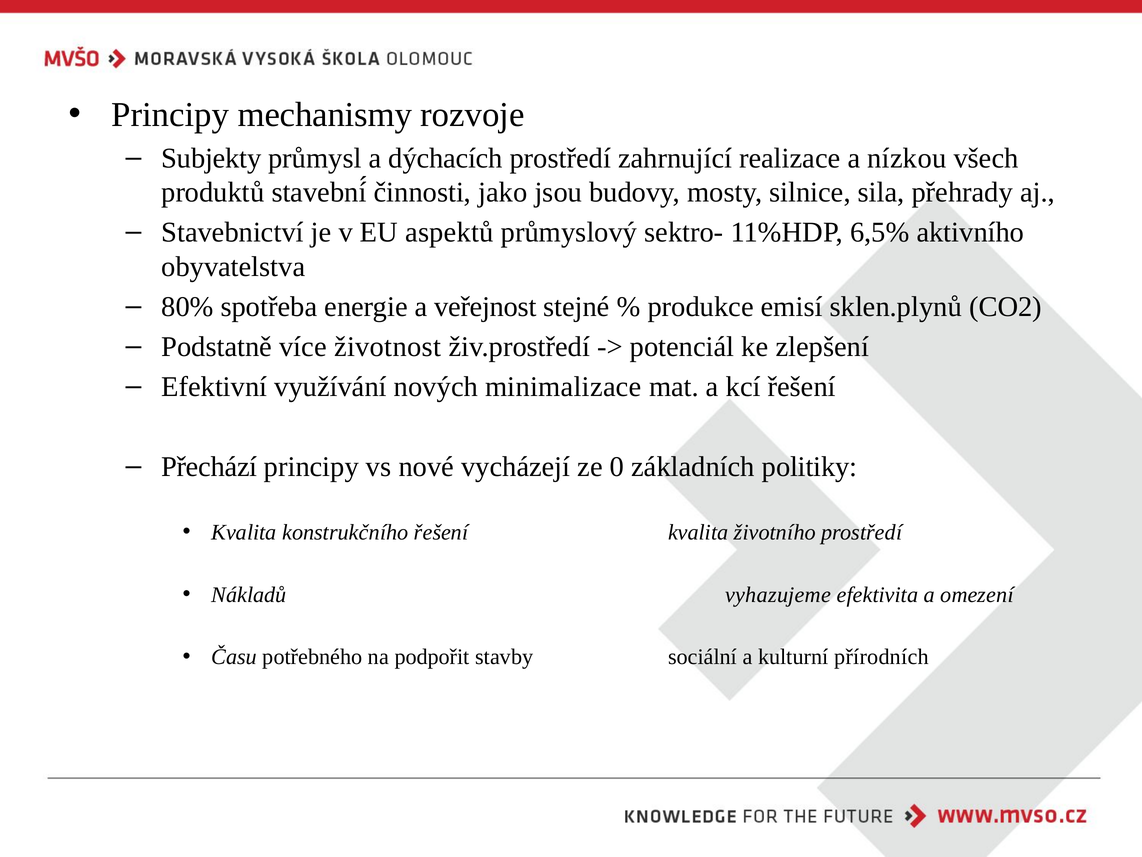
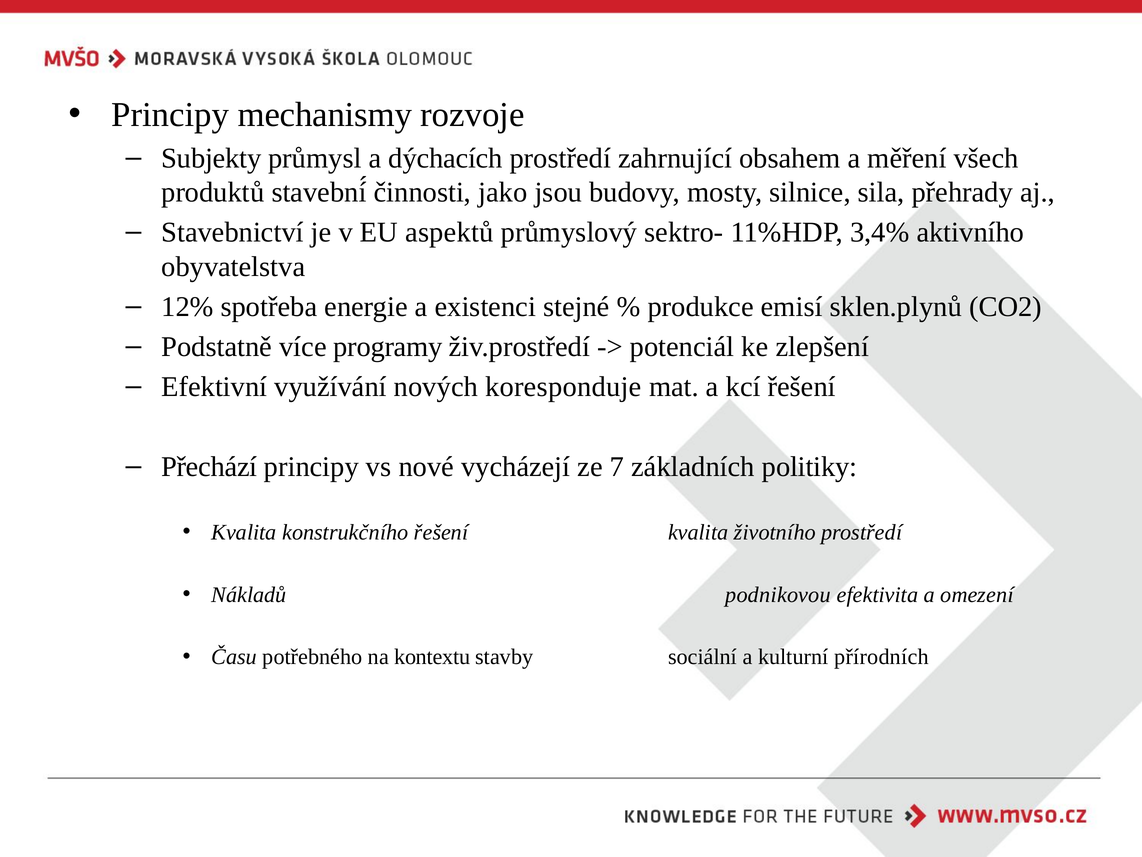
realizace: realizace -> obsahem
nízkou: nízkou -> měření
6,5%: 6,5% -> 3,4%
80%: 80% -> 12%
veřejnost: veřejnost -> existenci
životnost: životnost -> programy
minimalizace: minimalizace -> koresponduje
0: 0 -> 7
vyhazujeme: vyhazujeme -> podnikovou
podpořit: podpořit -> kontextu
